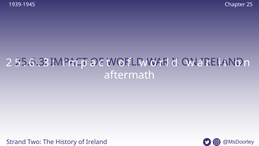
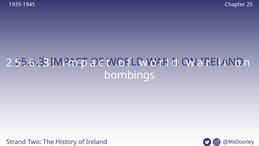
aftermath: aftermath -> bombings
